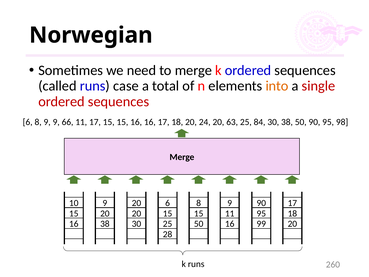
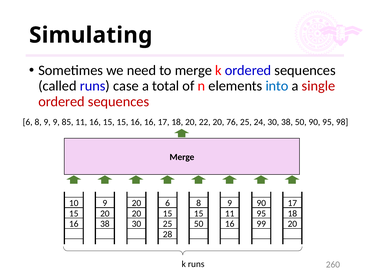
Norwegian: Norwegian -> Simulating
into colour: orange -> blue
66: 66 -> 85
17 at (95, 122): 17 -> 16
24: 24 -> 22
63: 63 -> 76
84: 84 -> 24
